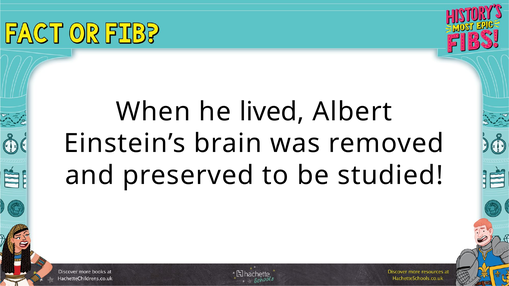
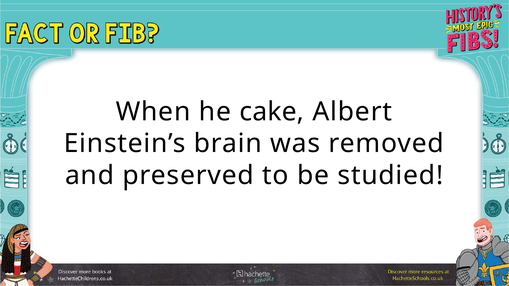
lived: lived -> cake
